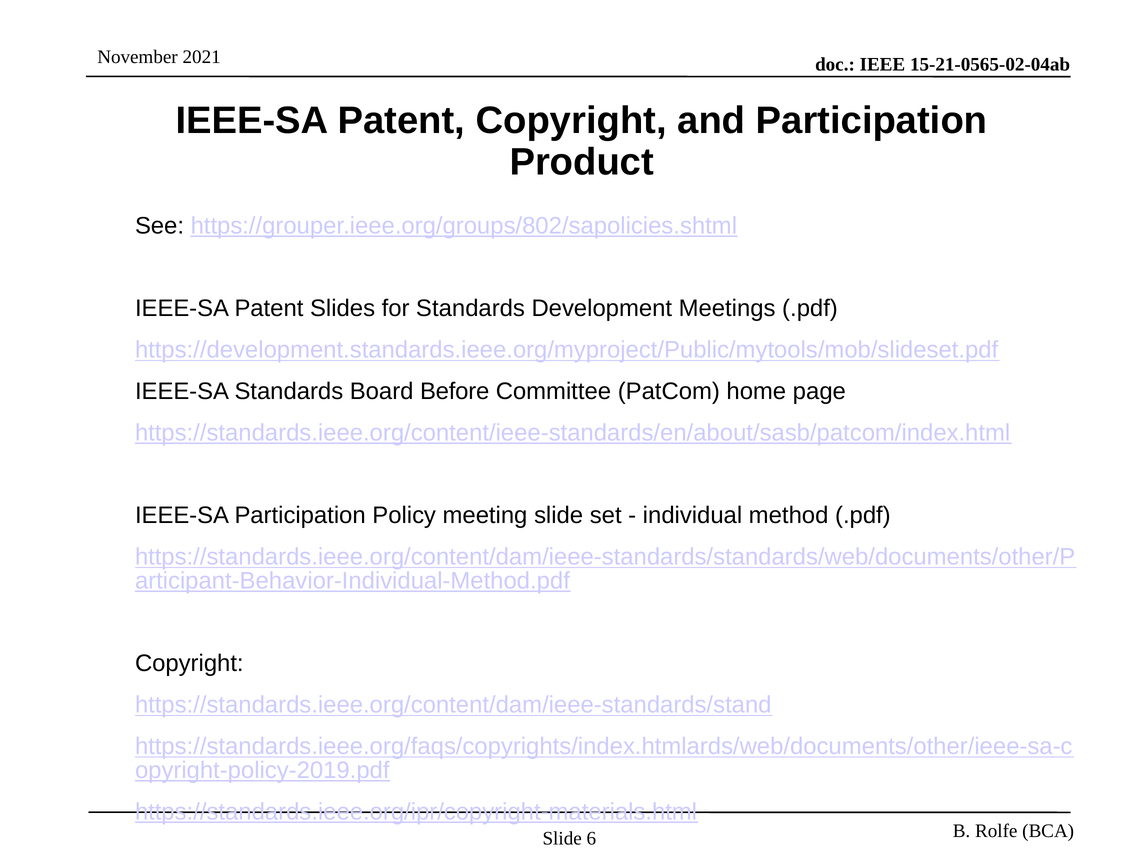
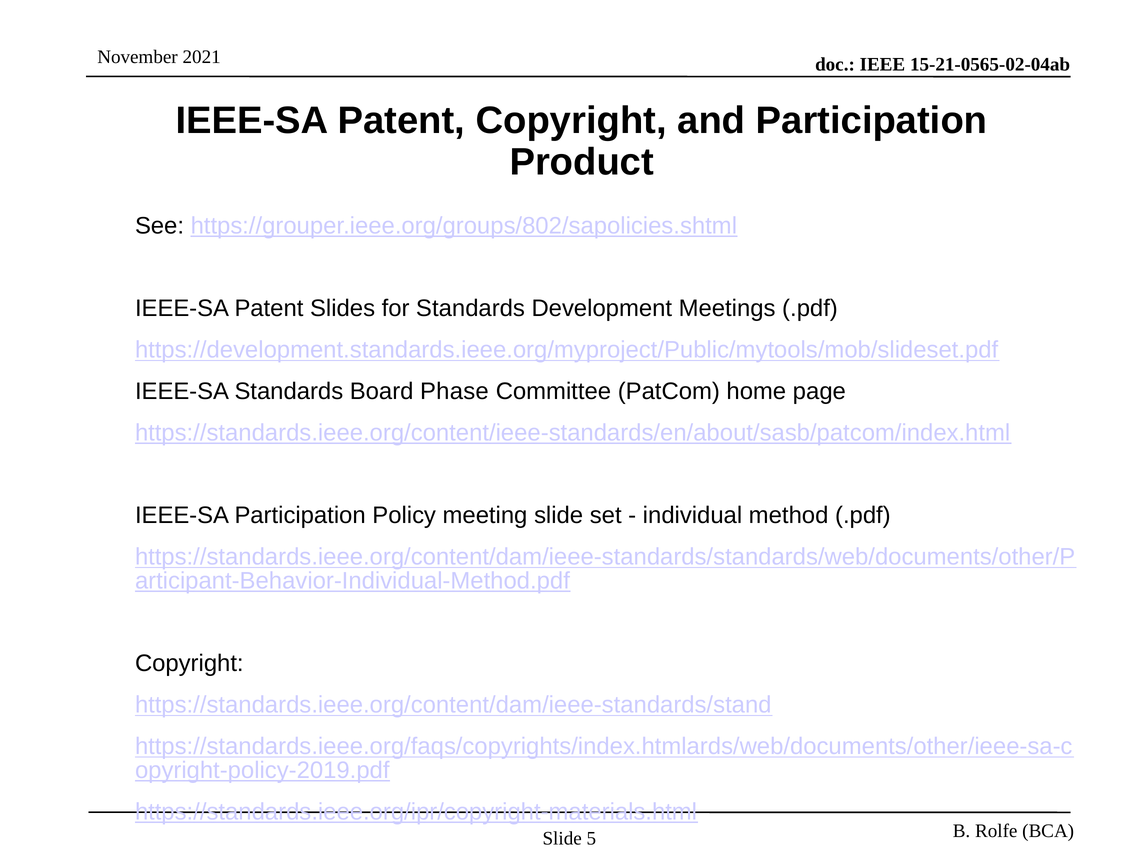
Before: Before -> Phase
6: 6 -> 5
